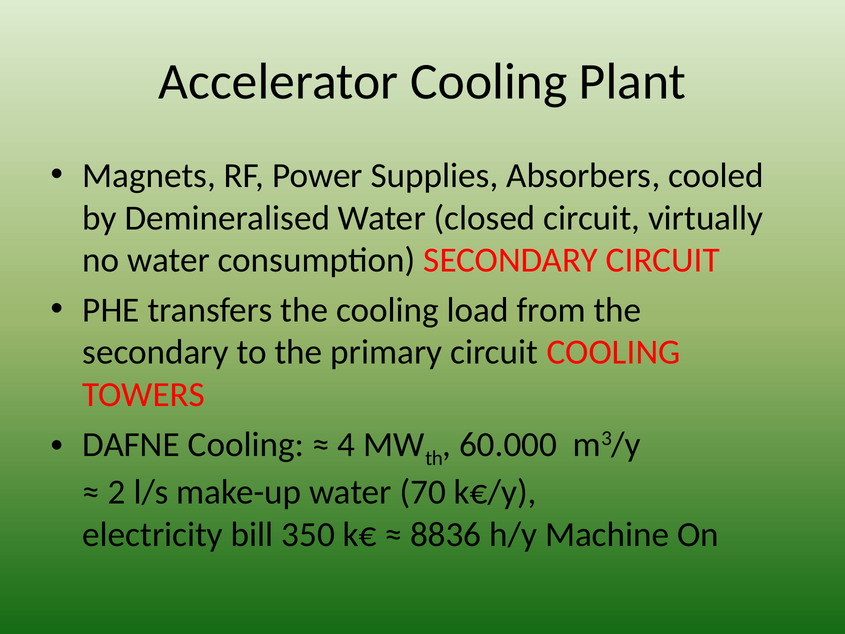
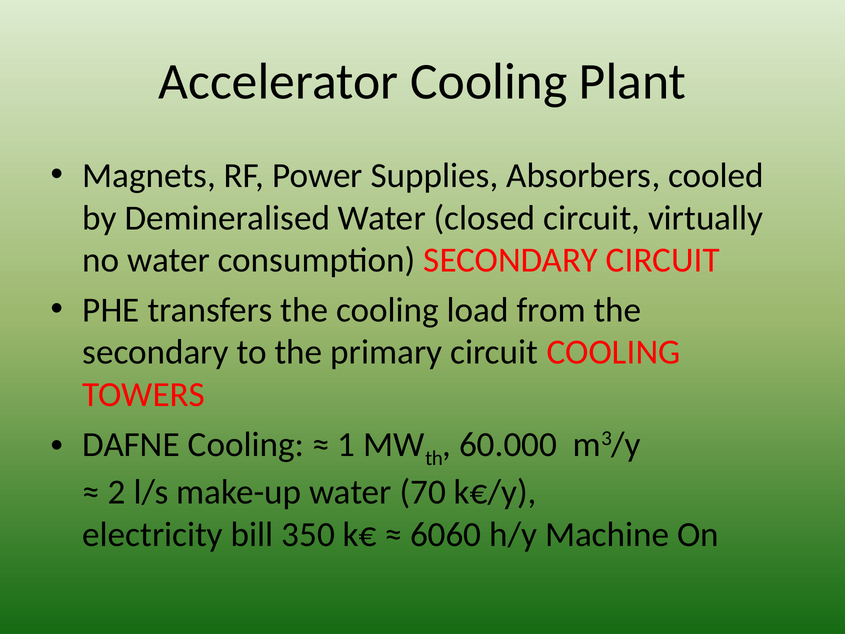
4: 4 -> 1
8836: 8836 -> 6060
